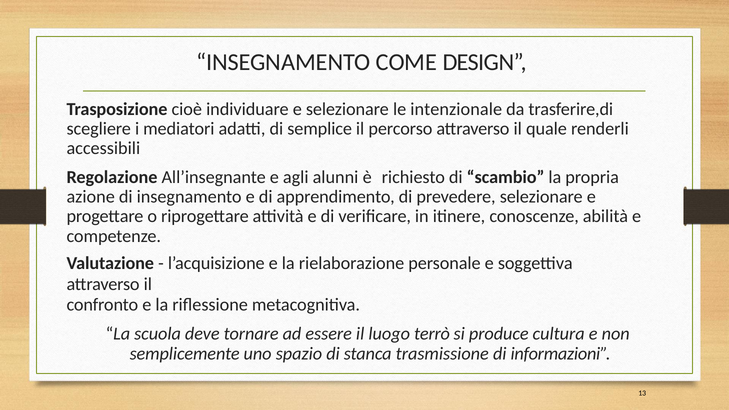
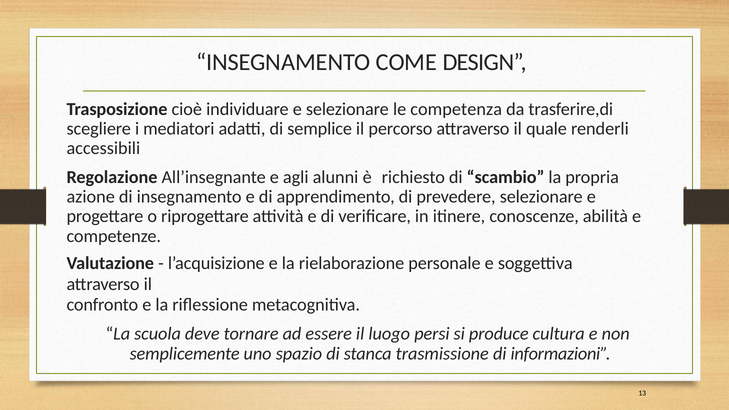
intenzionale: intenzionale -> competenza
terrò: terrò -> persi
